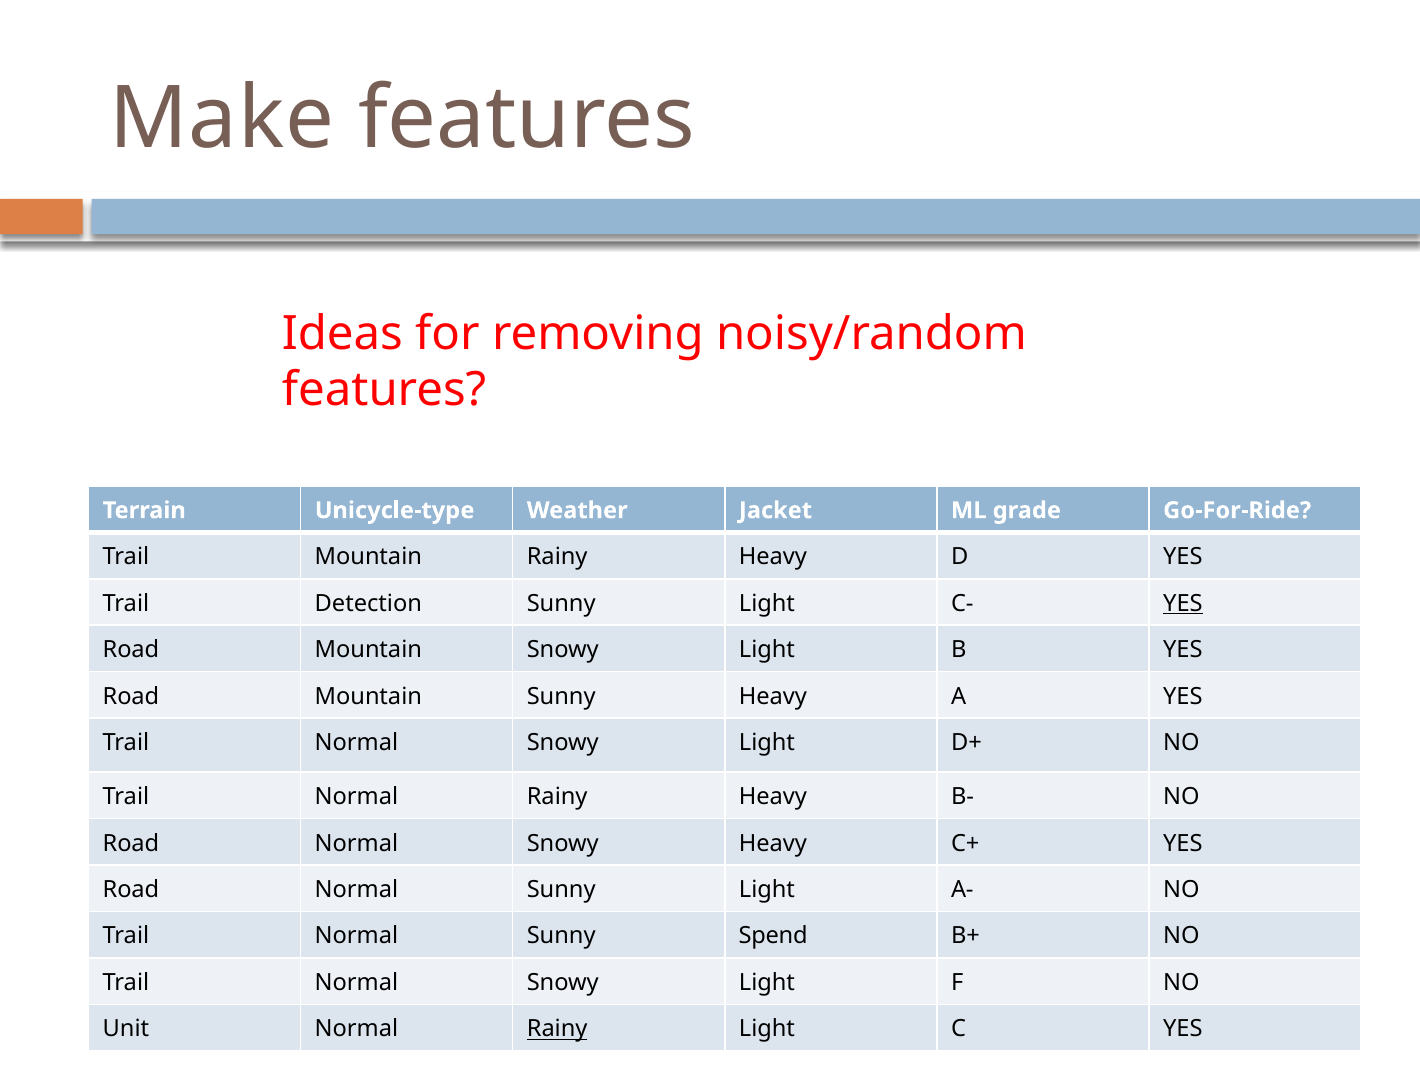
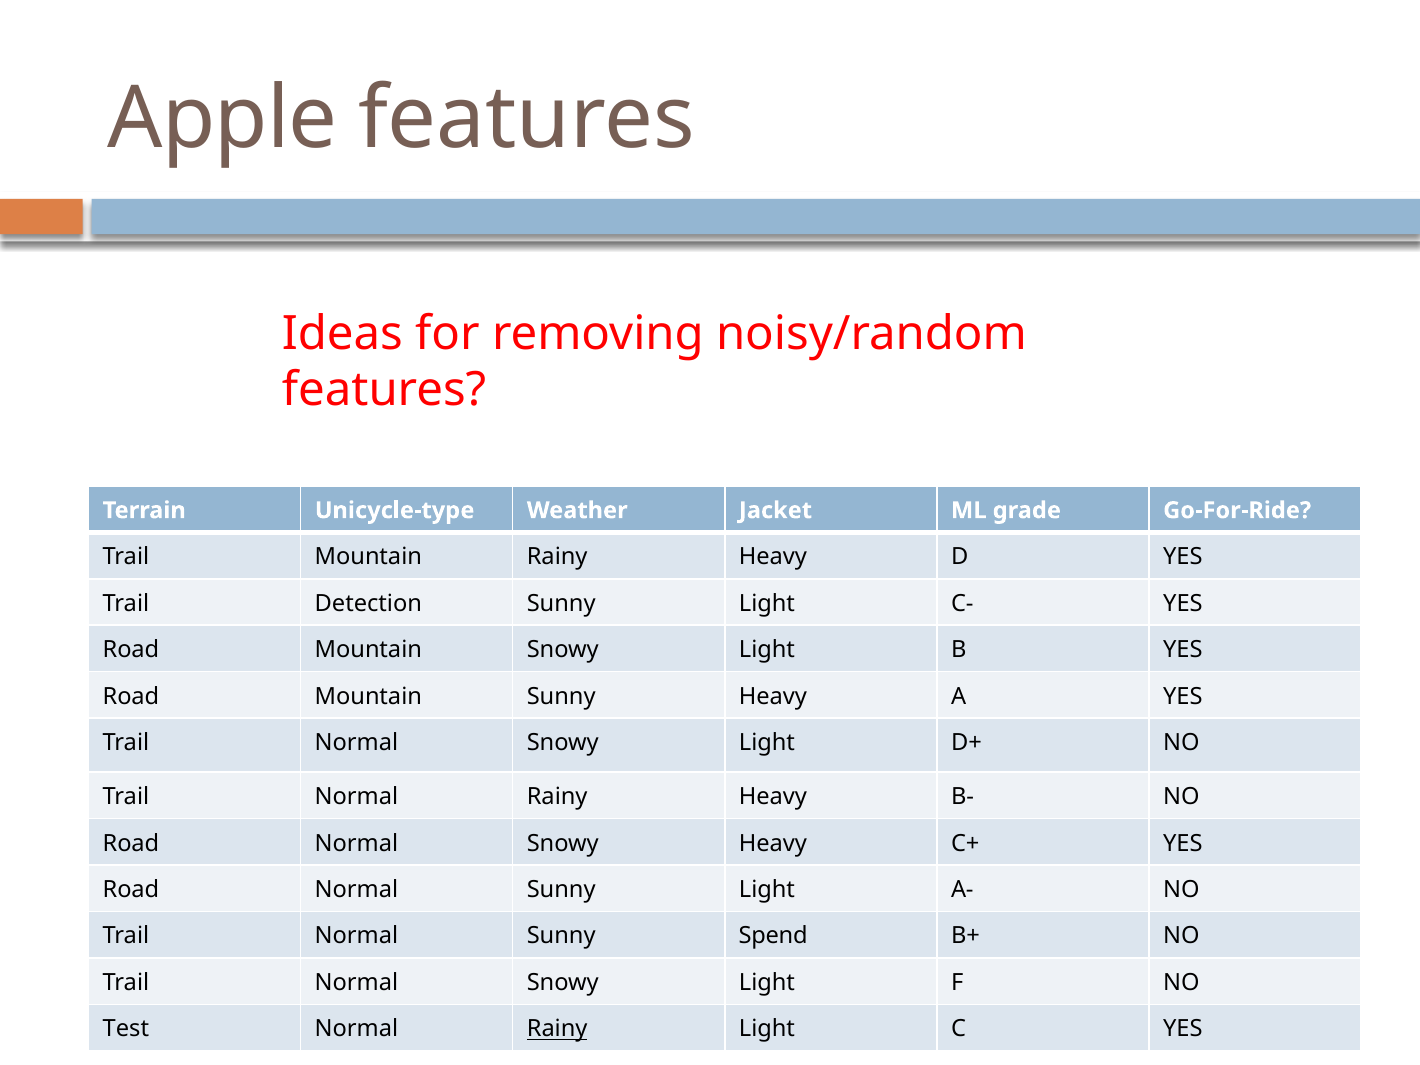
Make: Make -> Apple
YES at (1183, 603) underline: present -> none
Unit: Unit -> Test
